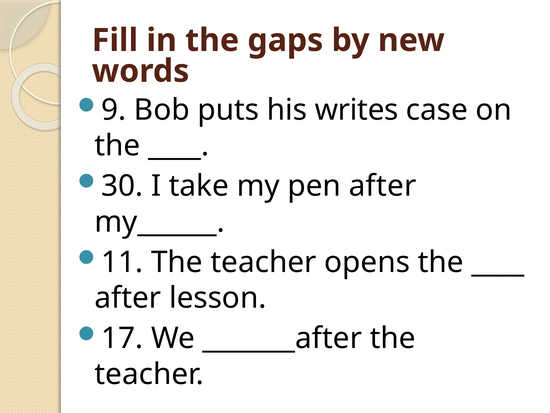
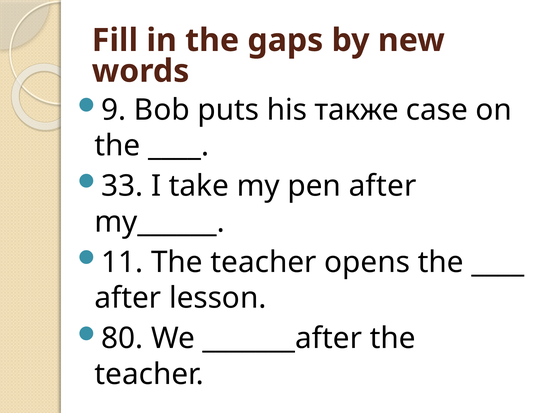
writes: writes -> также
30: 30 -> 33
17: 17 -> 80
